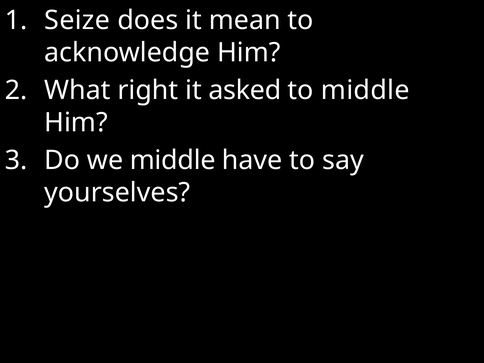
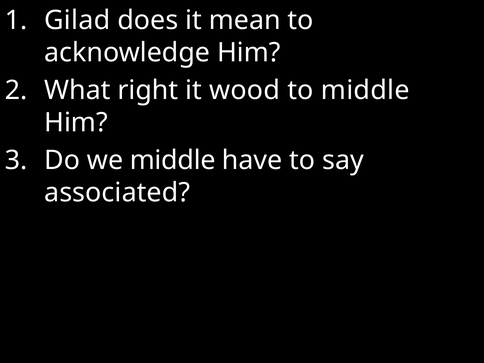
Seize: Seize -> Gilad
asked: asked -> wood
yourselves: yourselves -> associated
